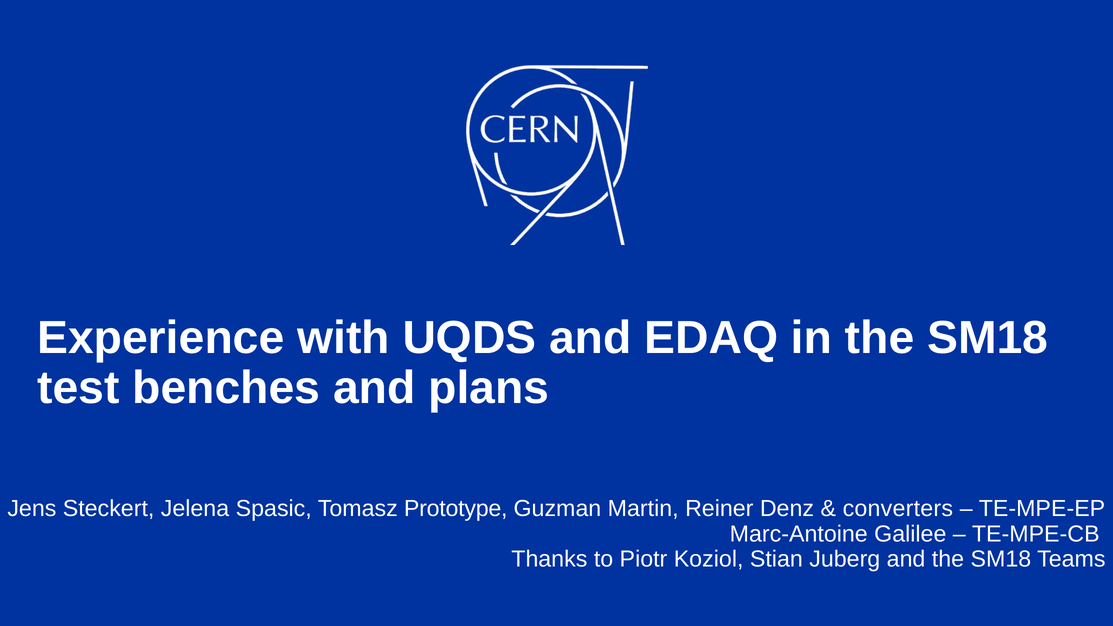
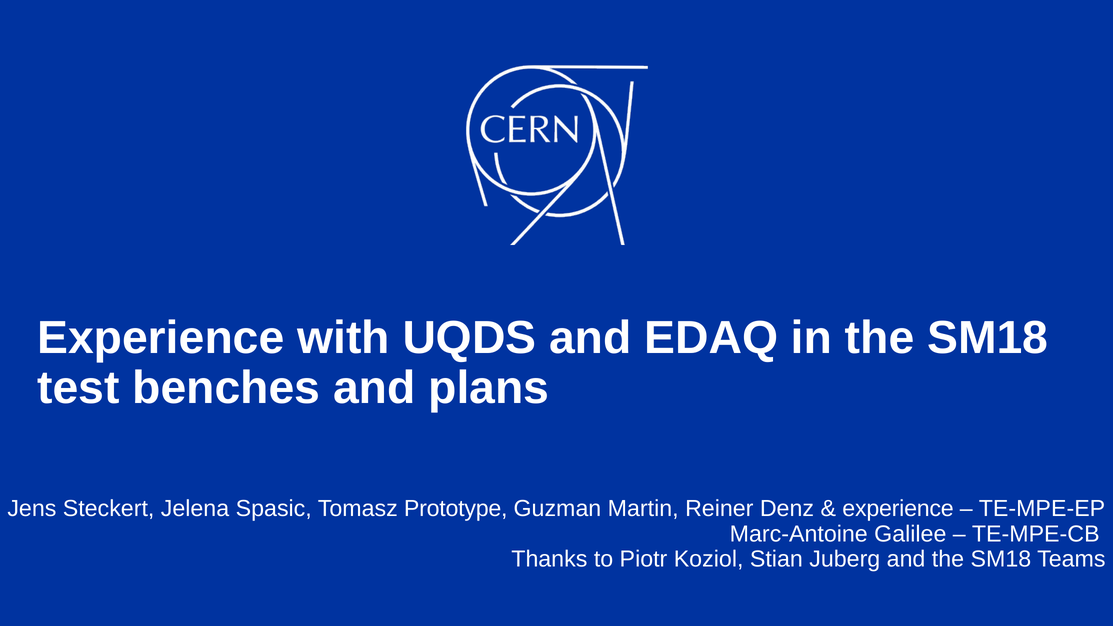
converters at (898, 509): converters -> experience
